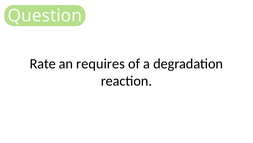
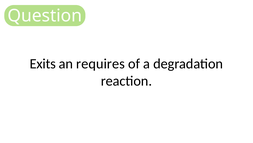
Rate: Rate -> Exits
